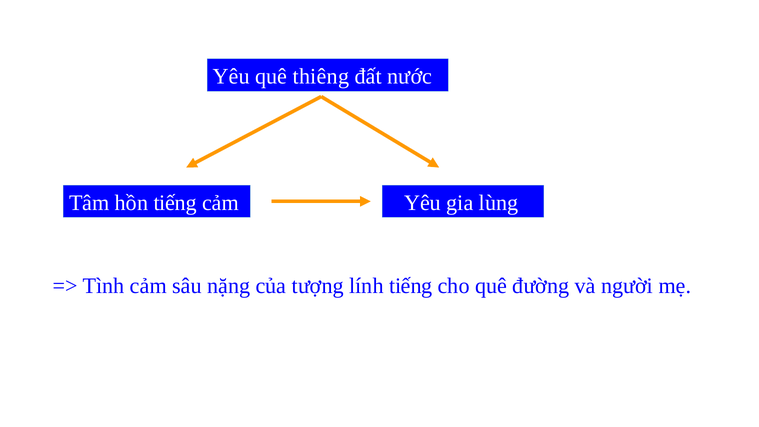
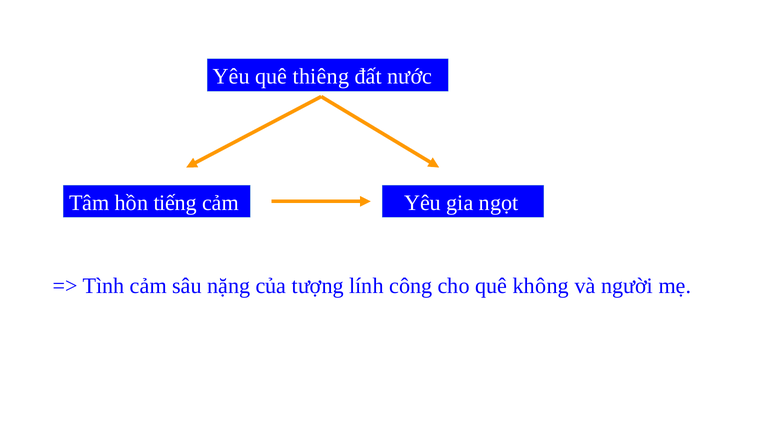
lùng: lùng -> ngọt
lính tiếng: tiếng -> công
đường: đường -> không
